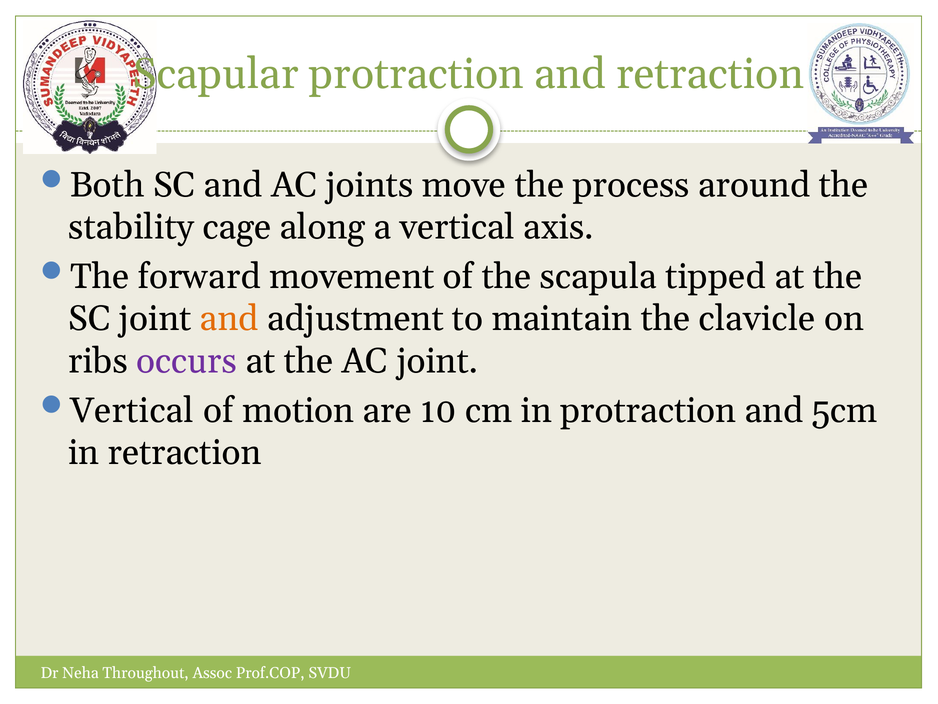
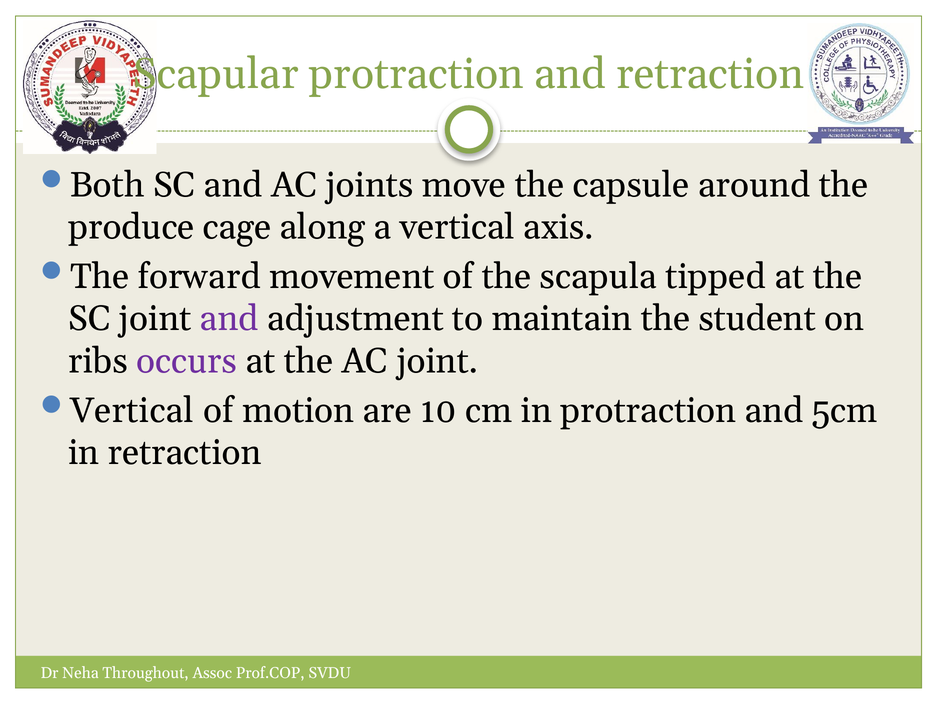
process: process -> capsule
stability: stability -> produce
and at (229, 319) colour: orange -> purple
clavicle: clavicle -> student
